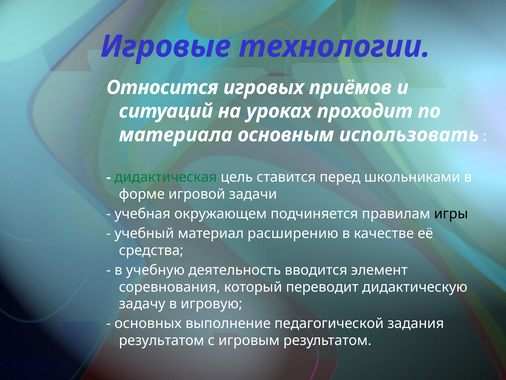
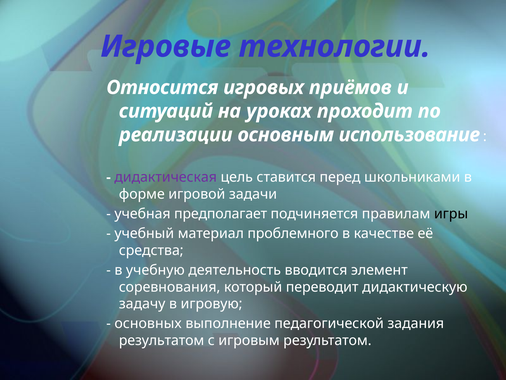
материала: материала -> реализации
использовать: использовать -> использование
дидактическая colour: green -> purple
окружающем: окружающем -> предполагает
расширению: расширению -> проблемного
